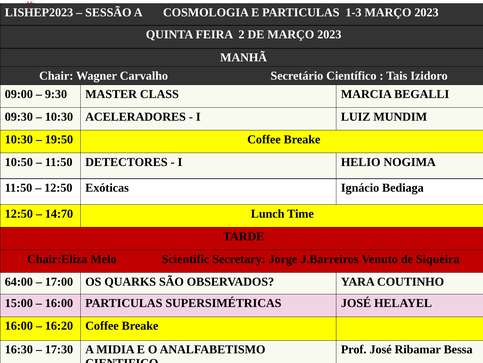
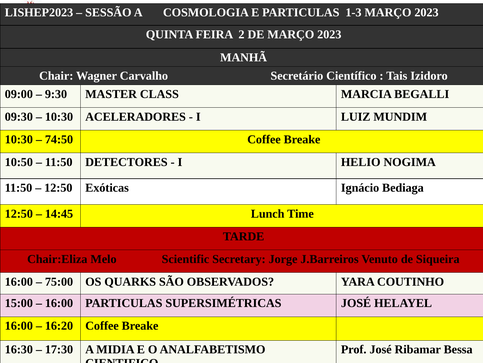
19:50: 19:50 -> 74:50
14:70: 14:70 -> 14:45
64:00 at (19, 281): 64:00 -> 16:00
17:00: 17:00 -> 75:00
